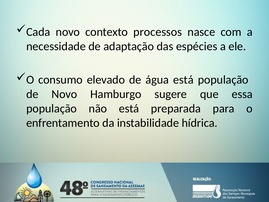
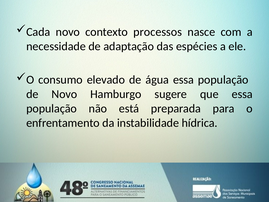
água está: está -> essa
